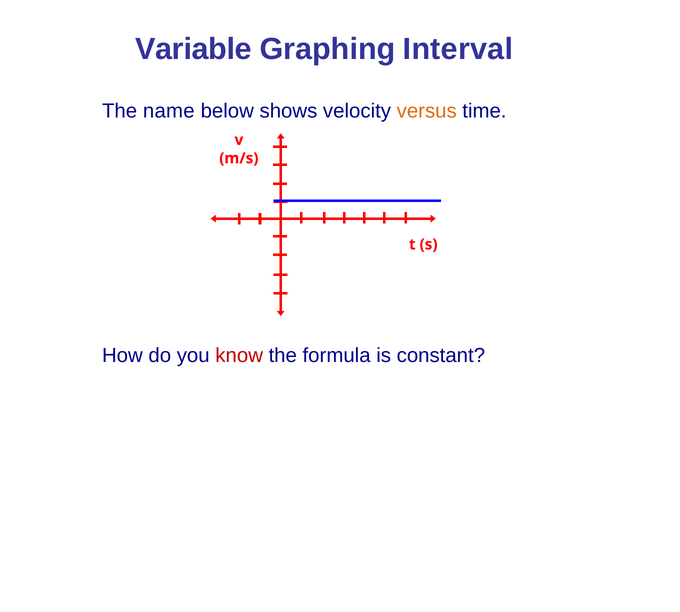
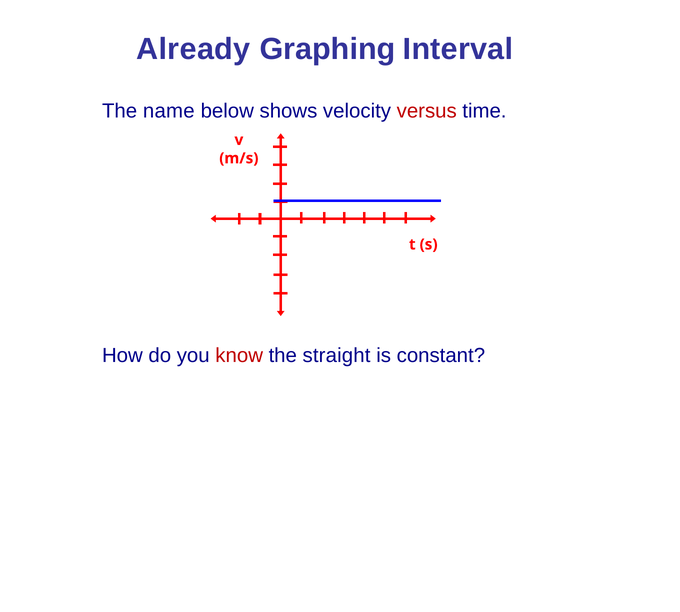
Variable: Variable -> Already
versus colour: orange -> red
formula: formula -> straight
